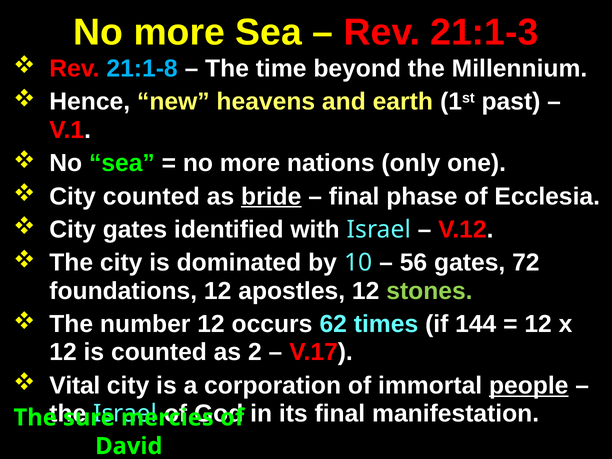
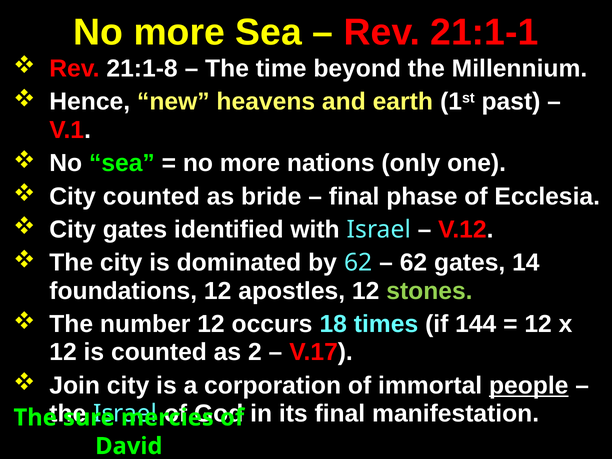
21:1-3: 21:1-3 -> 21:1-1
21:1-8 colour: light blue -> white
bride underline: present -> none
by 10: 10 -> 62
56 at (414, 263): 56 -> 62
72: 72 -> 14
62: 62 -> 18
Vital: Vital -> Join
